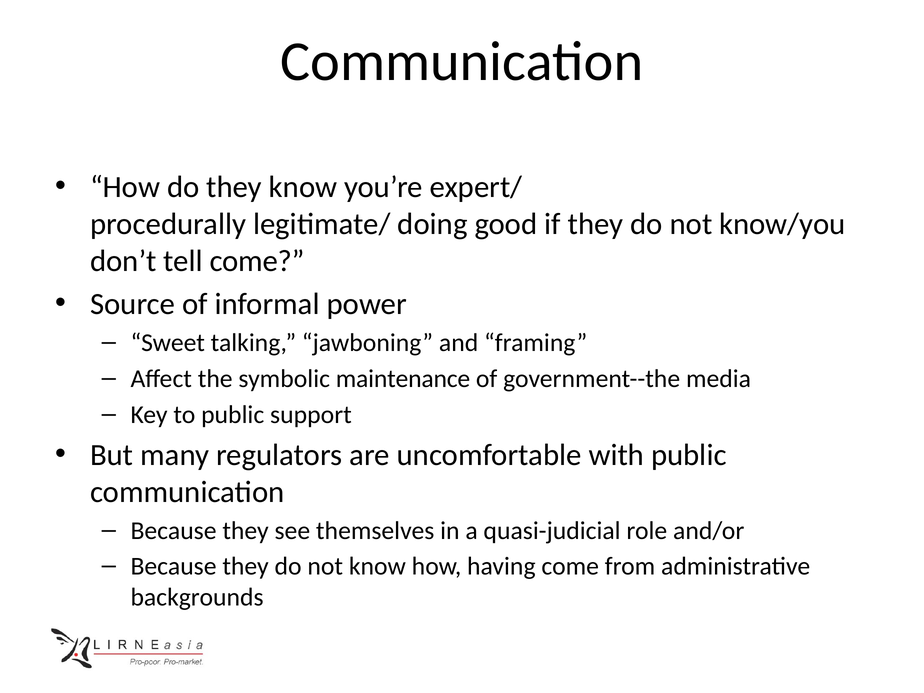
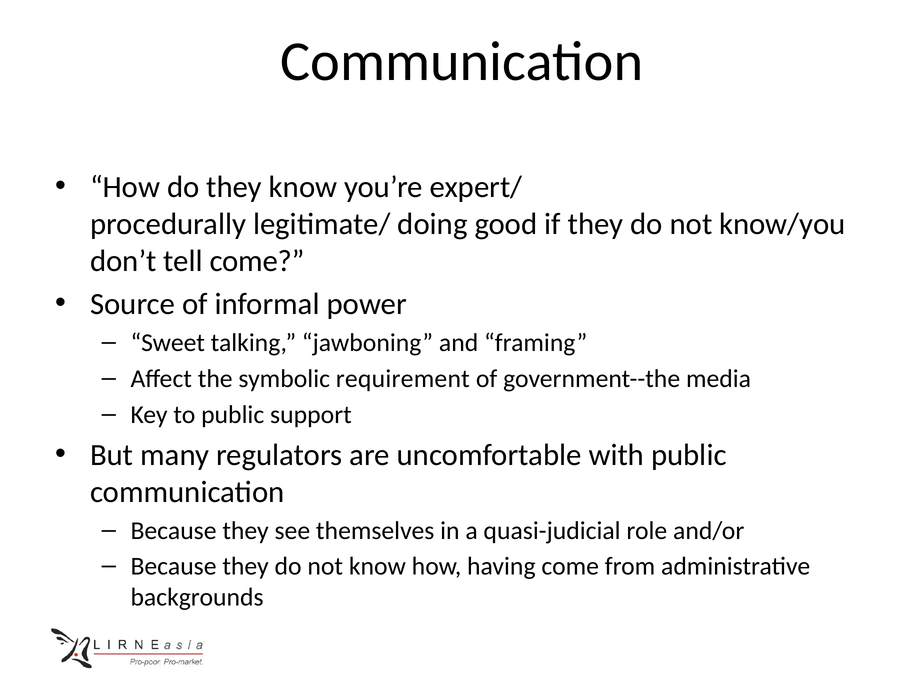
maintenance: maintenance -> requirement
